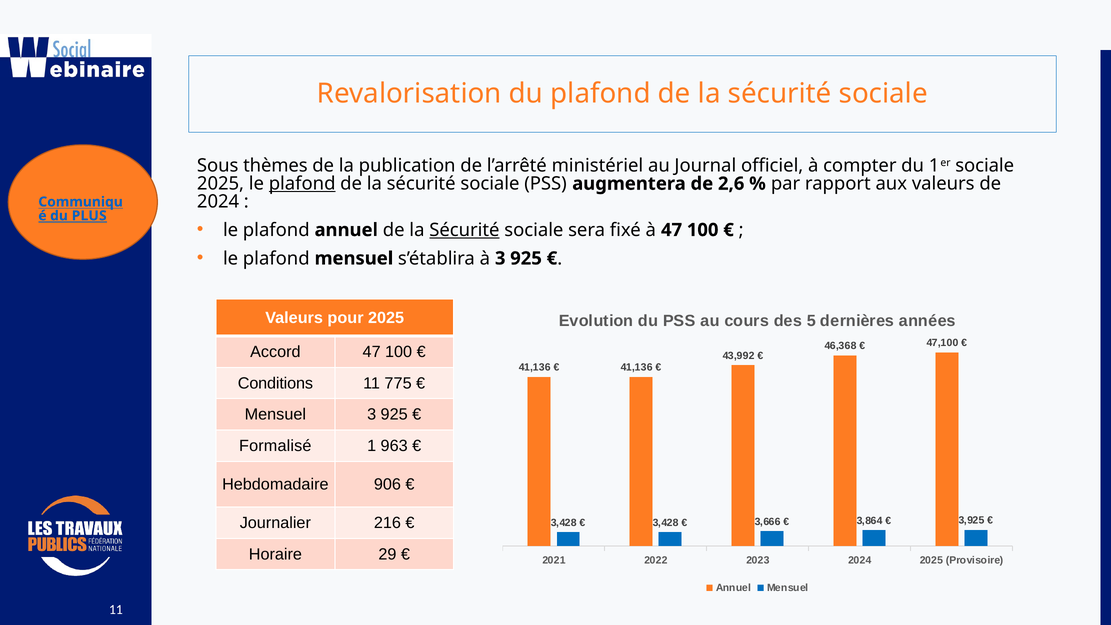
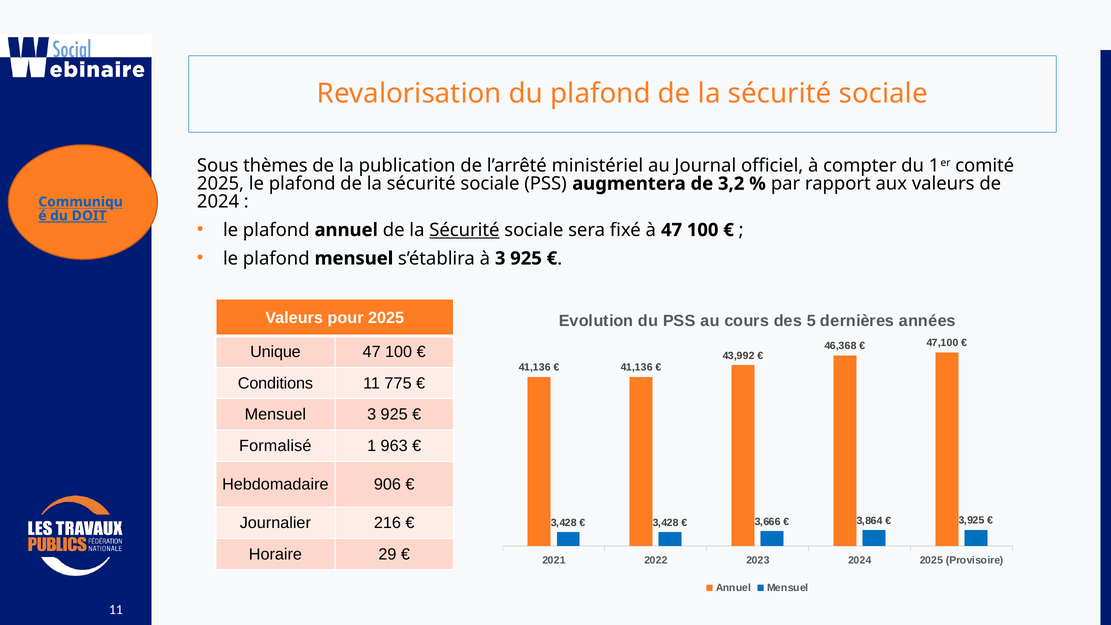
1er sociale: sociale -> comité
plafond at (302, 184) underline: present -> none
2,6: 2,6 -> 3,2
PLUS: PLUS -> DOIT
Accord: Accord -> Unique
